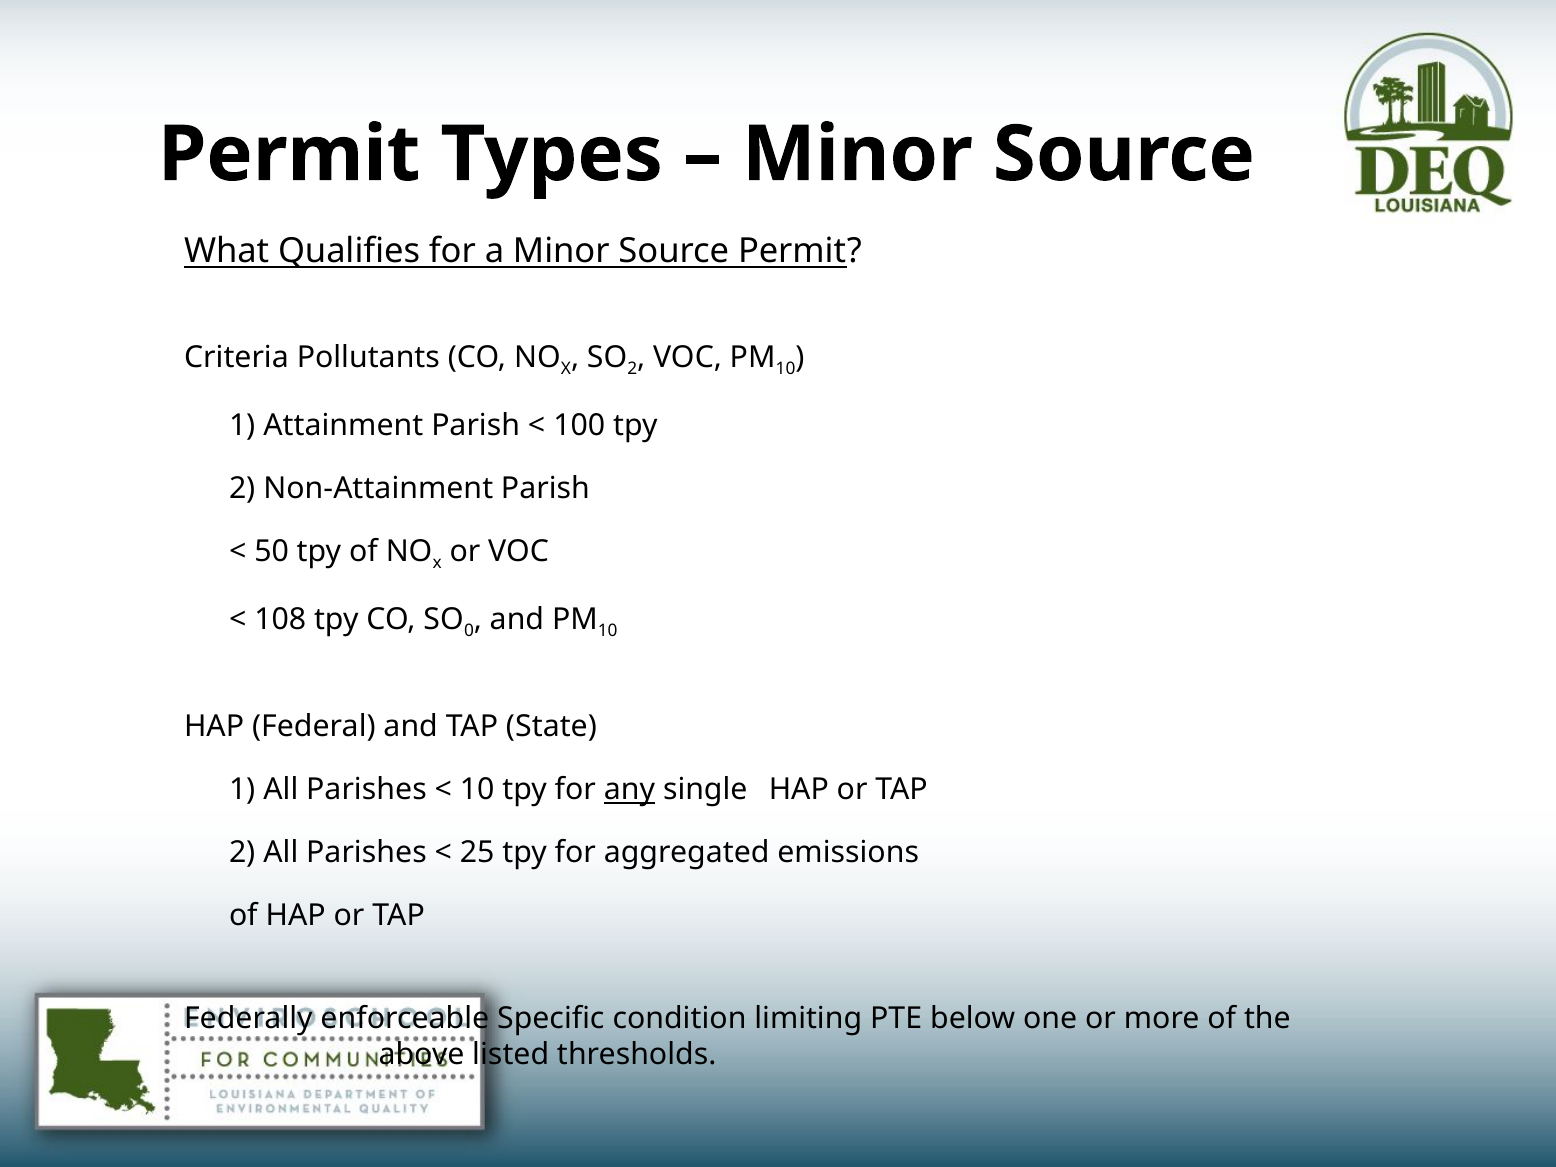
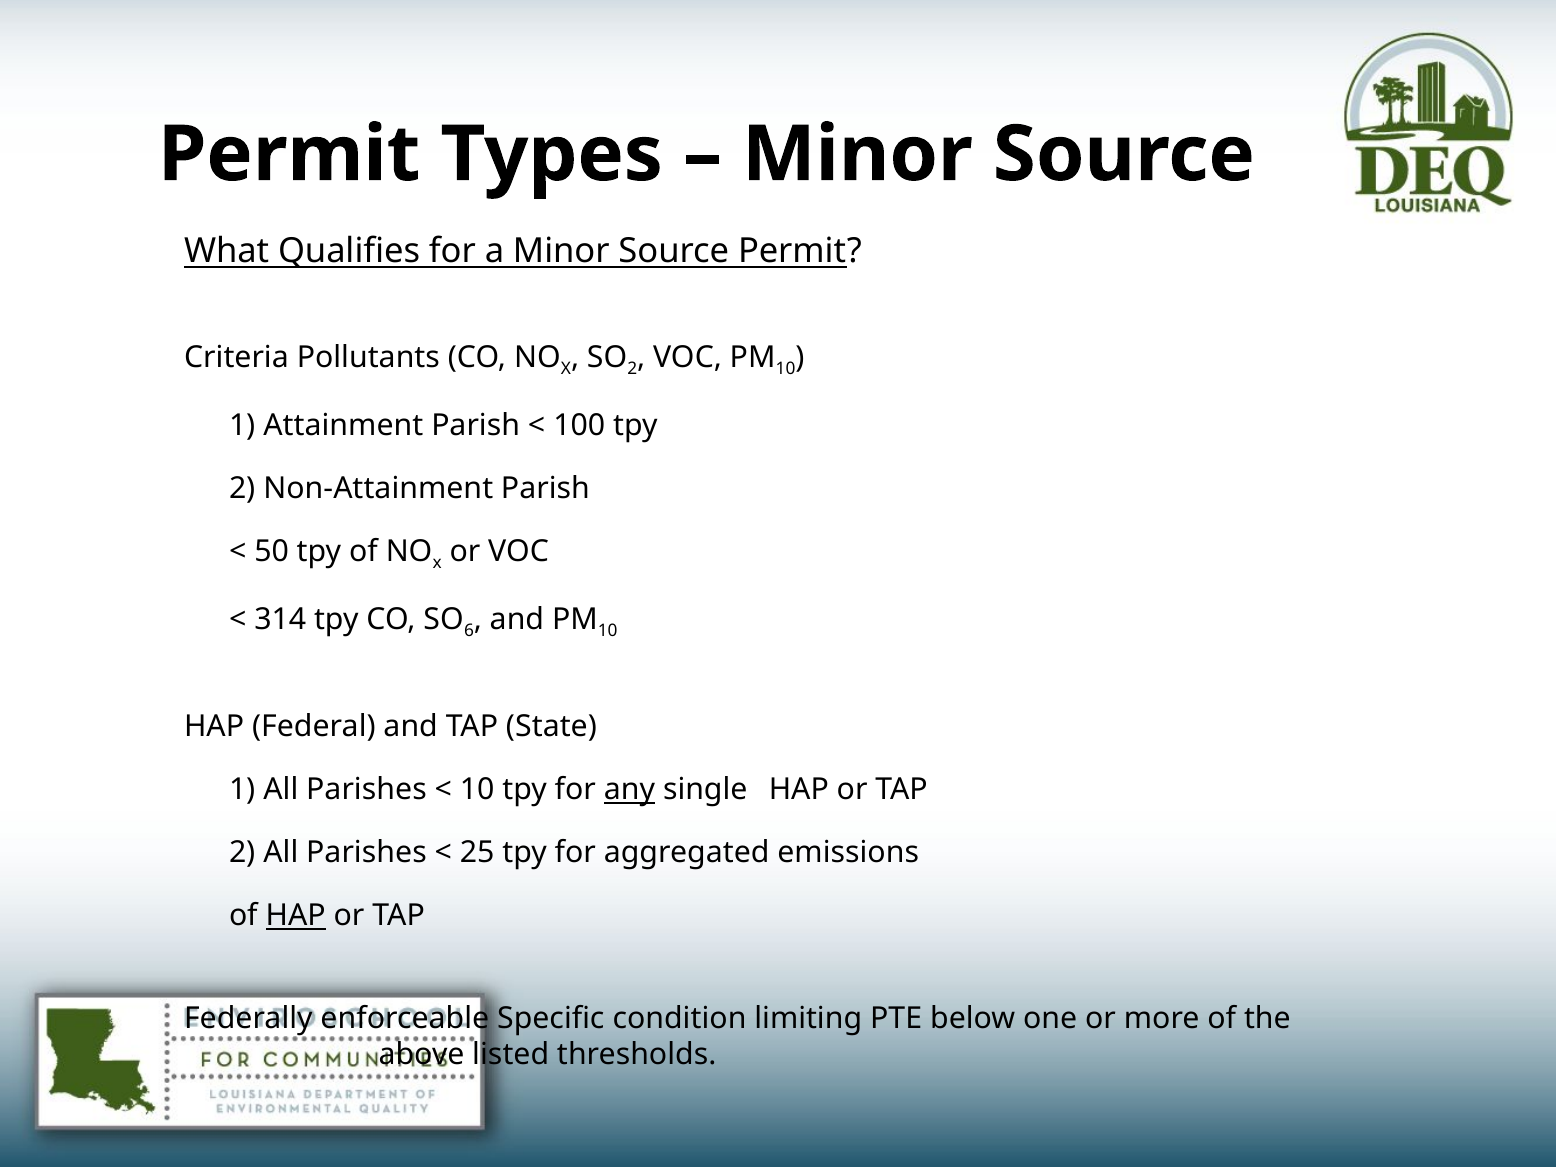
108: 108 -> 314
0: 0 -> 6
HAP at (296, 916) underline: none -> present
